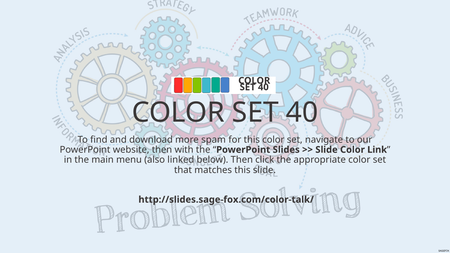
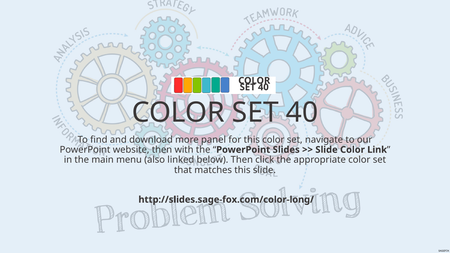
spam: spam -> panel
http://slides.sage-fox.com/color-talk/: http://slides.sage-fox.com/color-talk/ -> http://slides.sage-fox.com/color-long/
